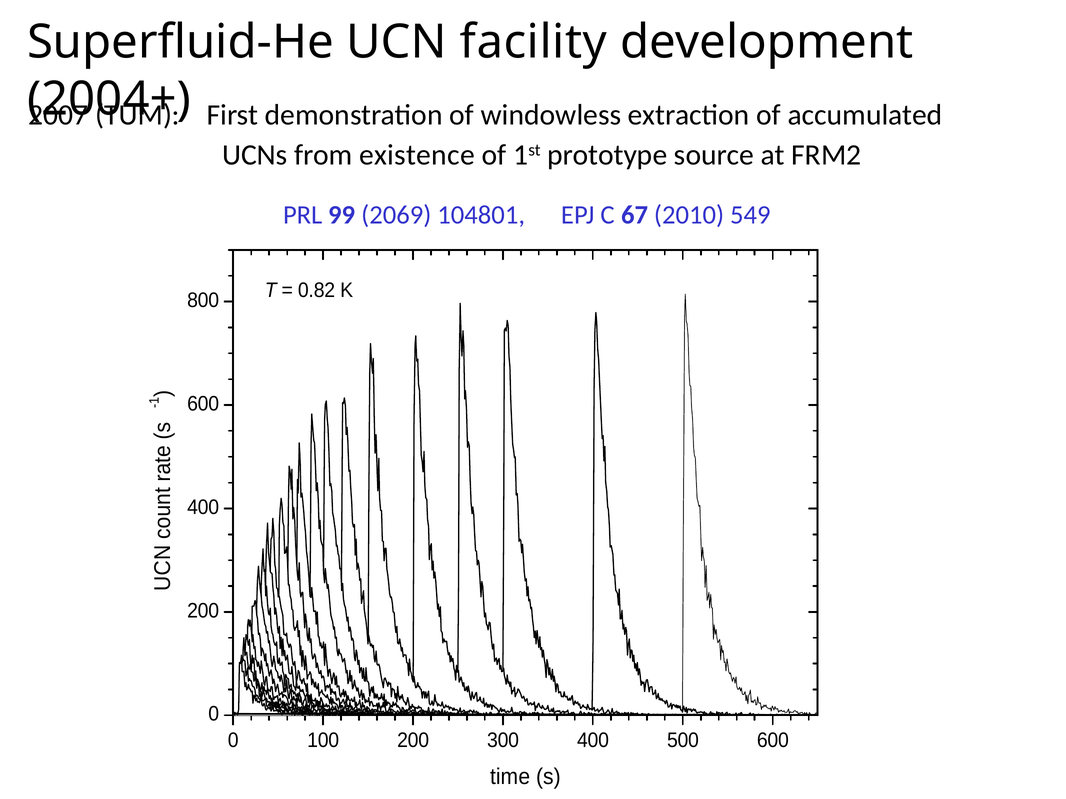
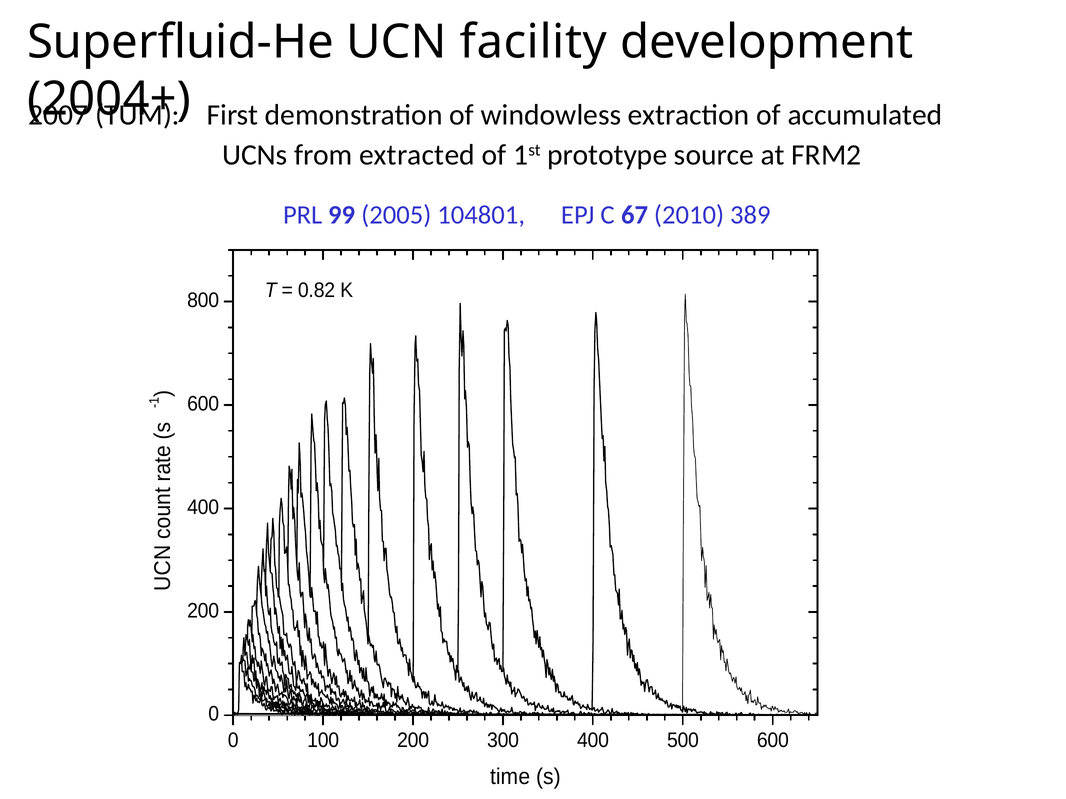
existence: existence -> extracted
2069: 2069 -> 2005
549: 549 -> 389
